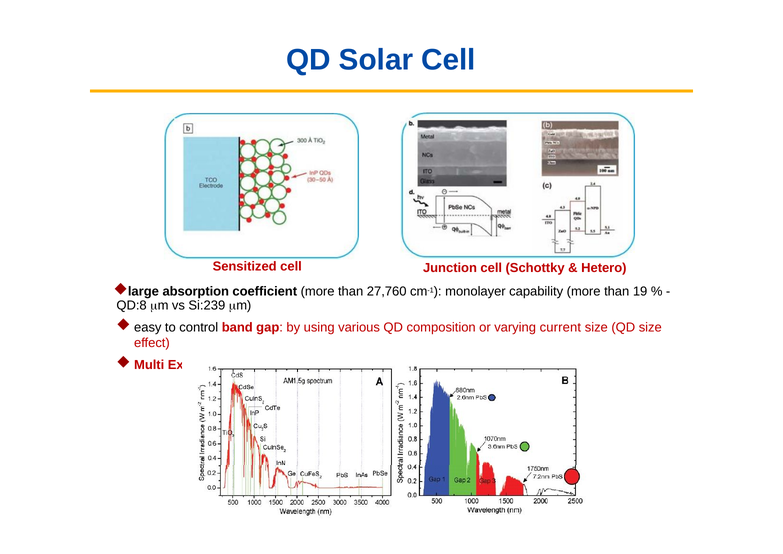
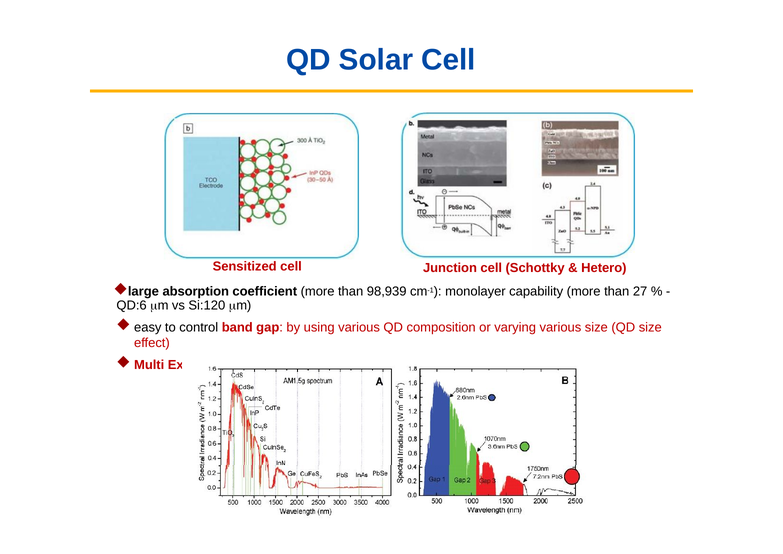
27,760: 27,760 -> 98,939
19: 19 -> 27
QD:8: QD:8 -> QD:6
Si:239: Si:239 -> Si:120
varying current: current -> various
